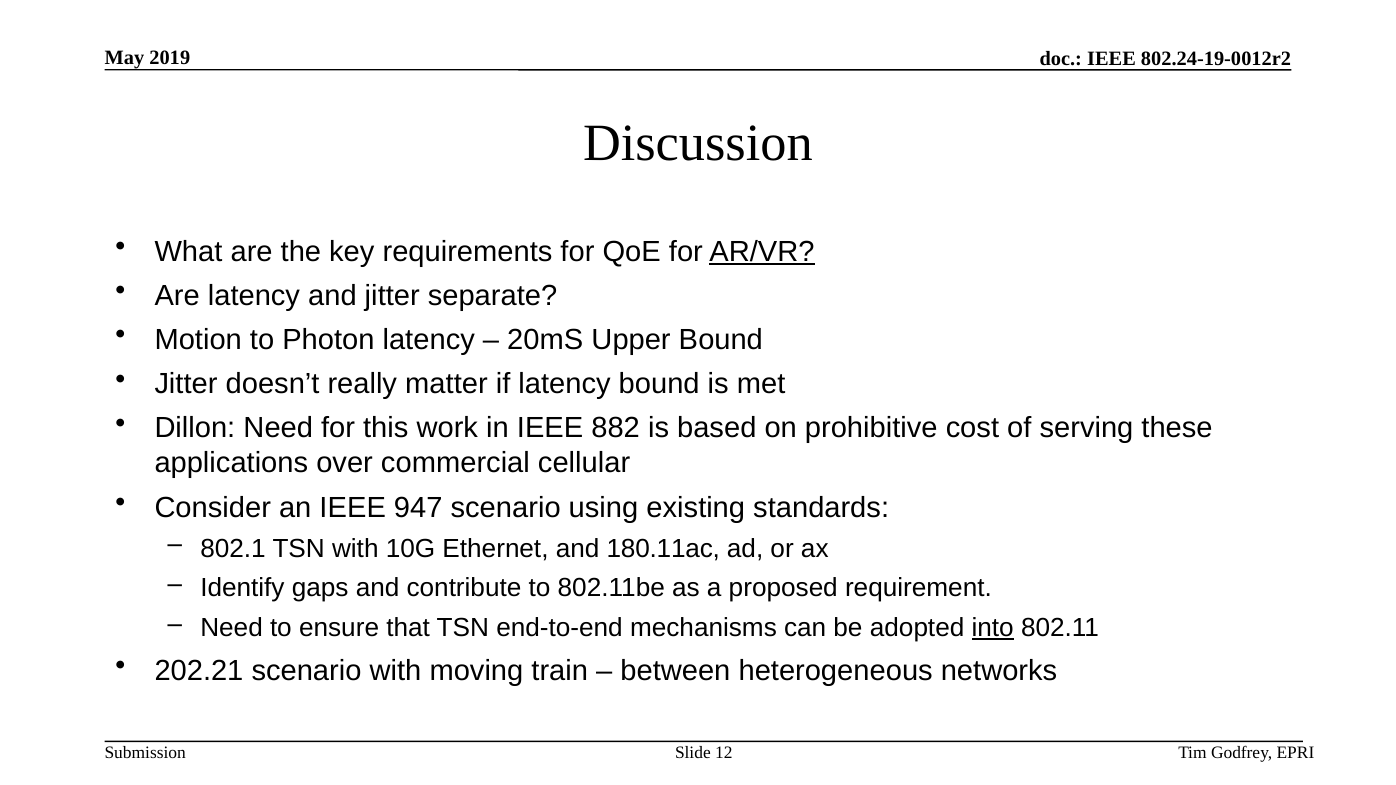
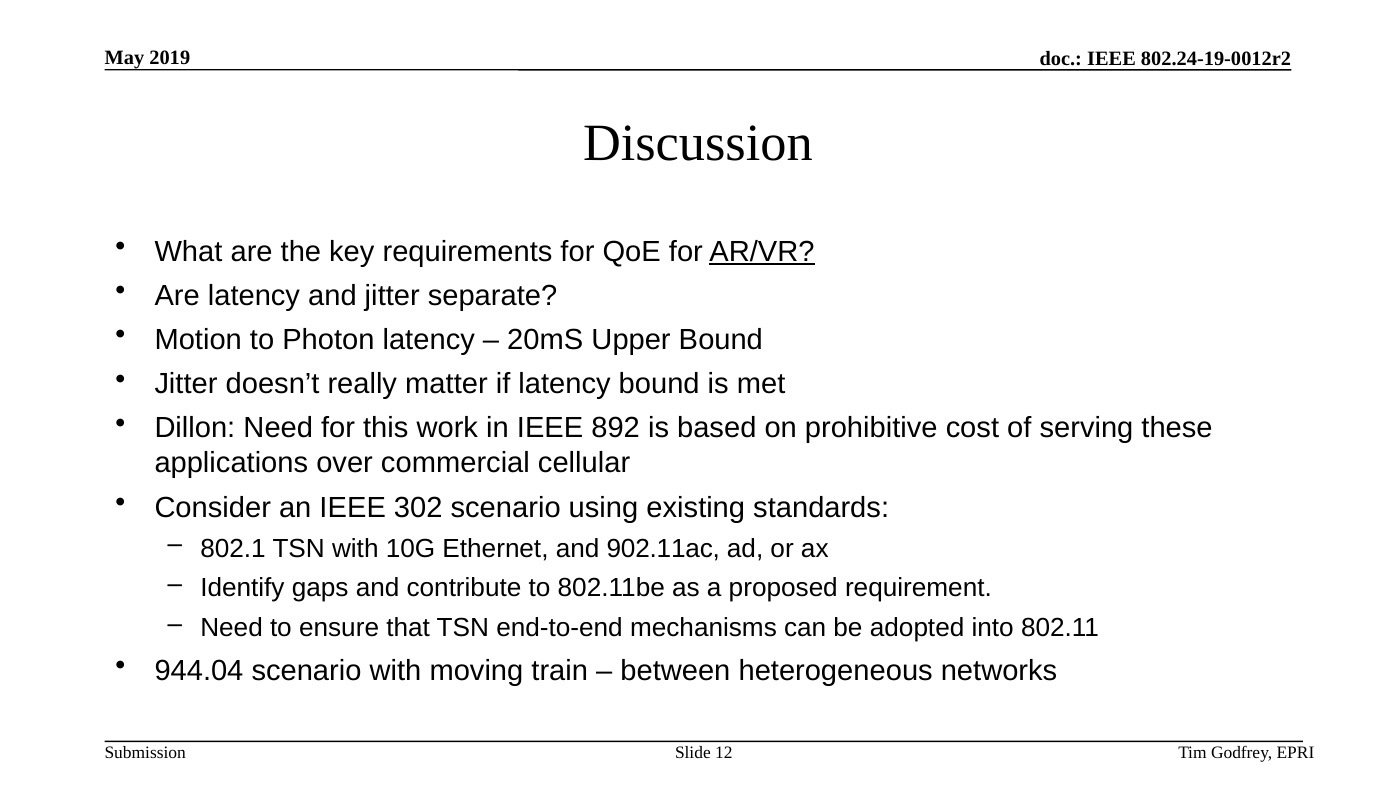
882: 882 -> 892
947: 947 -> 302
180.11ac: 180.11ac -> 902.11ac
into underline: present -> none
202.21: 202.21 -> 944.04
